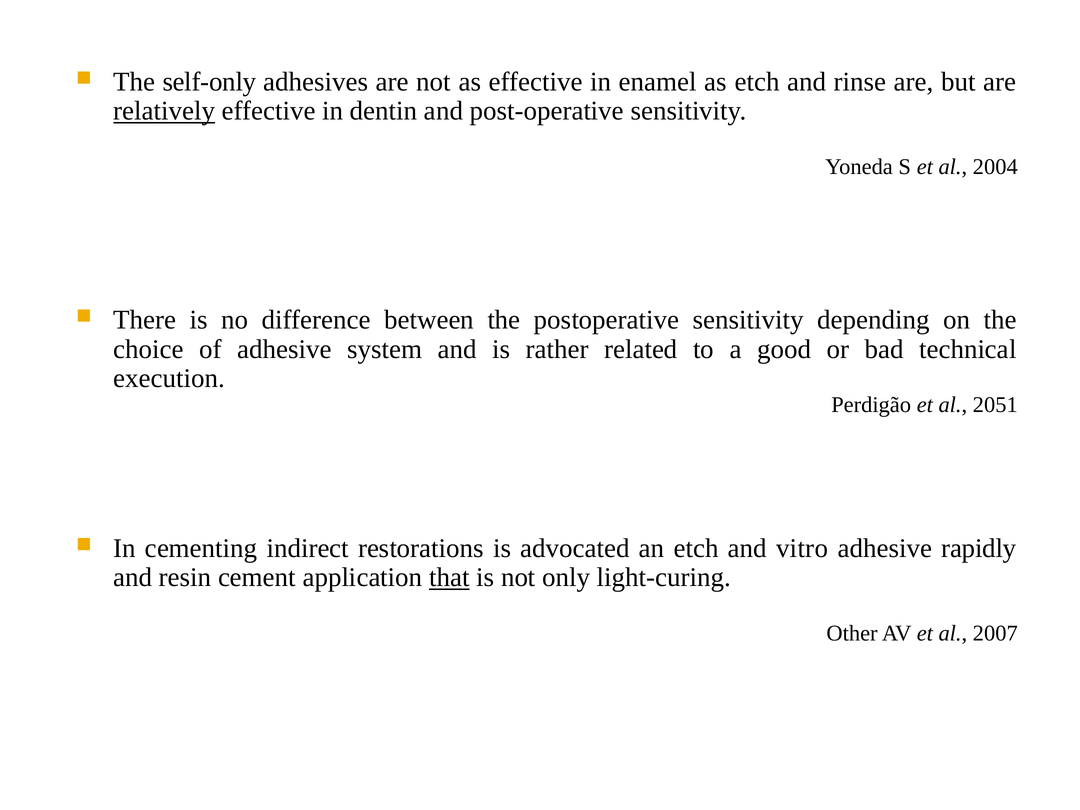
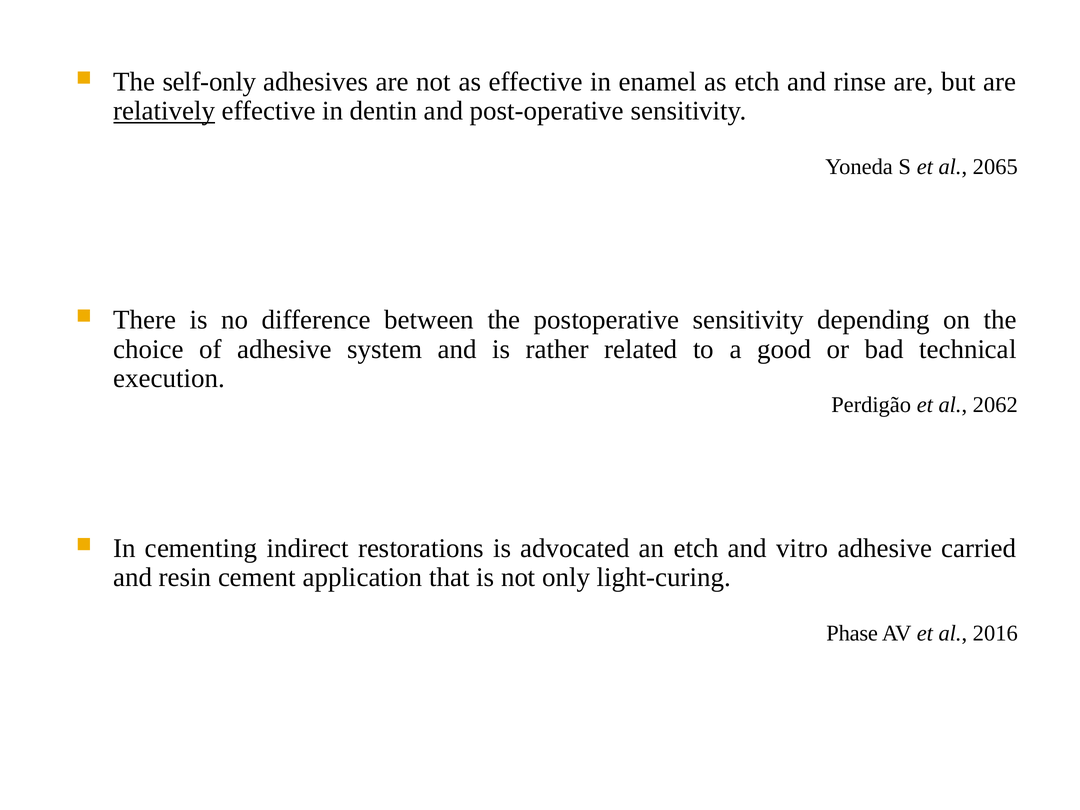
2004: 2004 -> 2065
2051: 2051 -> 2062
rapidly: rapidly -> carried
that underline: present -> none
Other: Other -> Phase
2007: 2007 -> 2016
